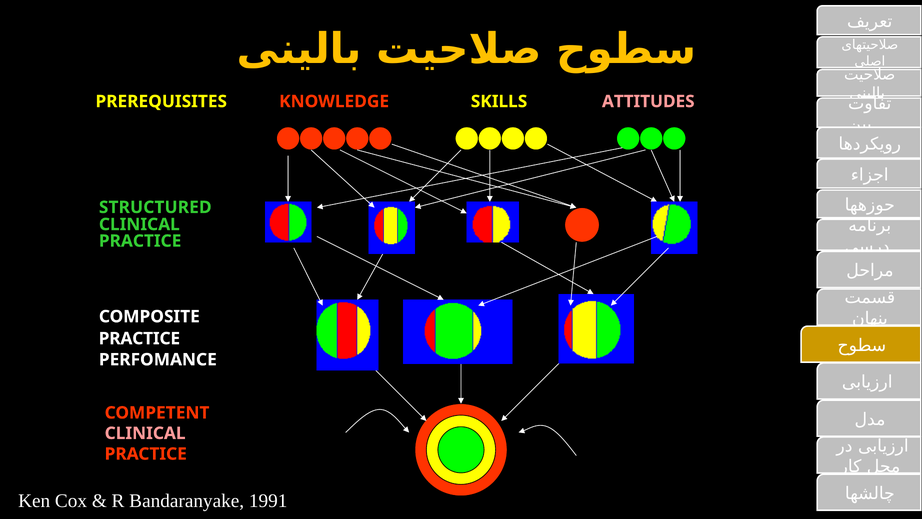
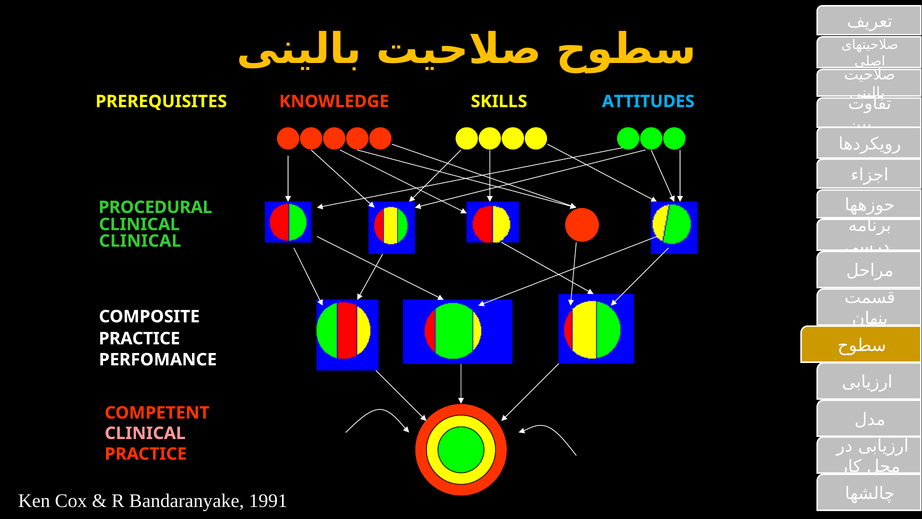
ATTITUDES colour: pink -> light blue
STRUCTURED: STRUCTURED -> PROCEDURAL
PRACTICE at (140, 241): PRACTICE -> CLINICAL
